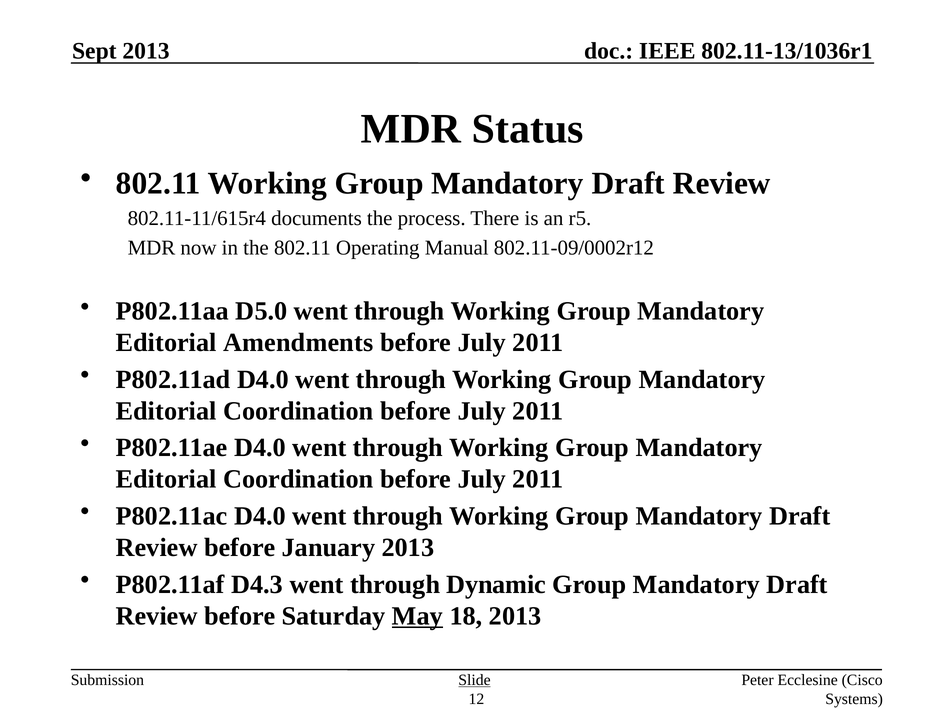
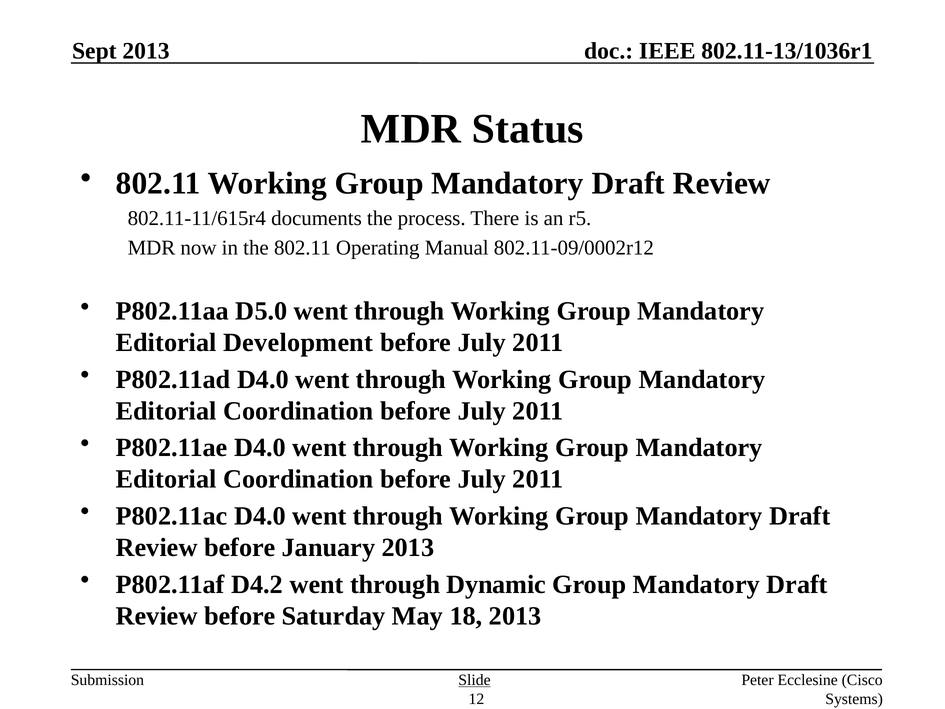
Amendments: Amendments -> Development
D4.3: D4.3 -> D4.2
May underline: present -> none
